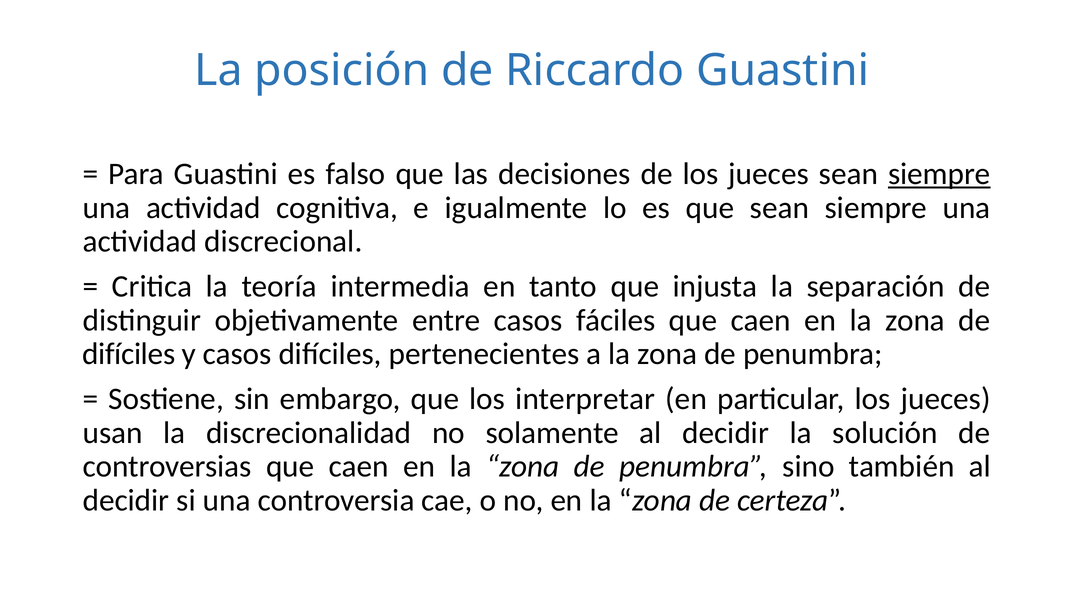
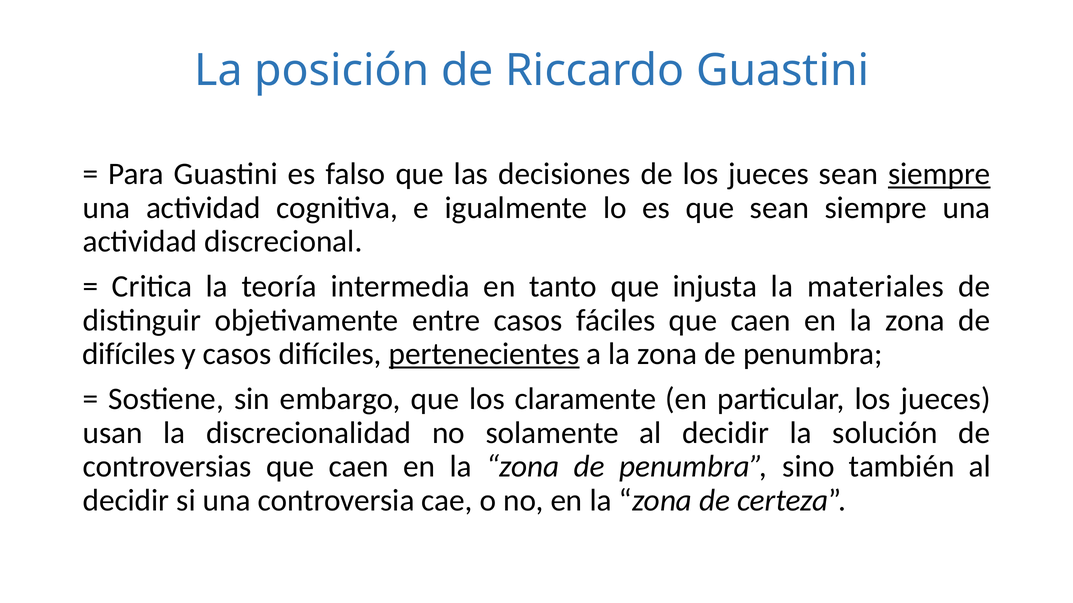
separación: separación -> materiales
pertenecientes underline: none -> present
interpretar: interpretar -> claramente
